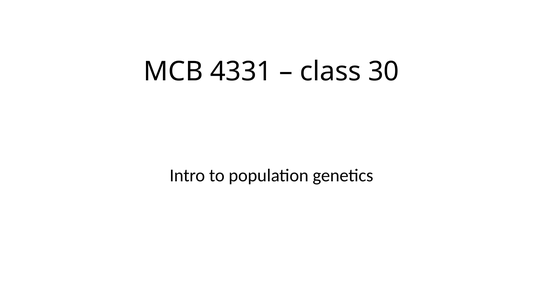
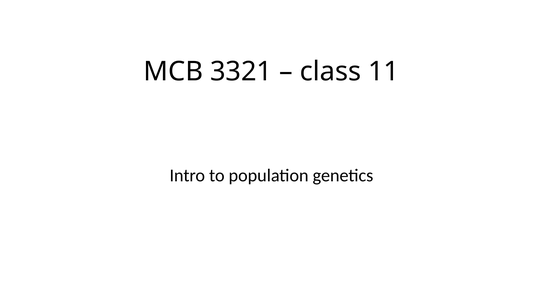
4331: 4331 -> 3321
30: 30 -> 11
